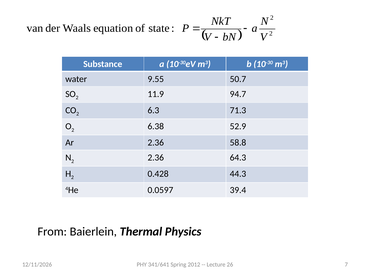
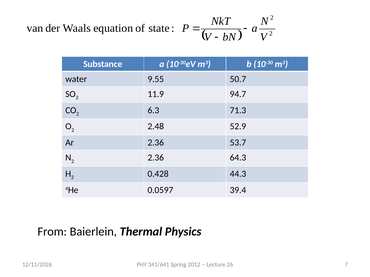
6.38: 6.38 -> 2.48
58.8: 58.8 -> 53.7
